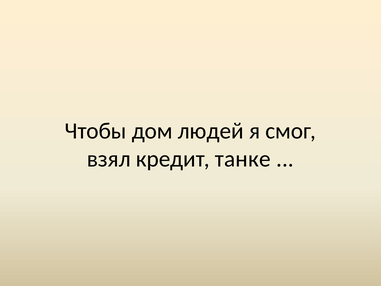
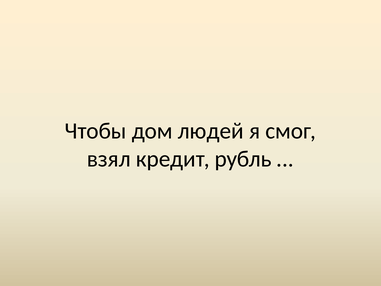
танке: танке -> рубль
